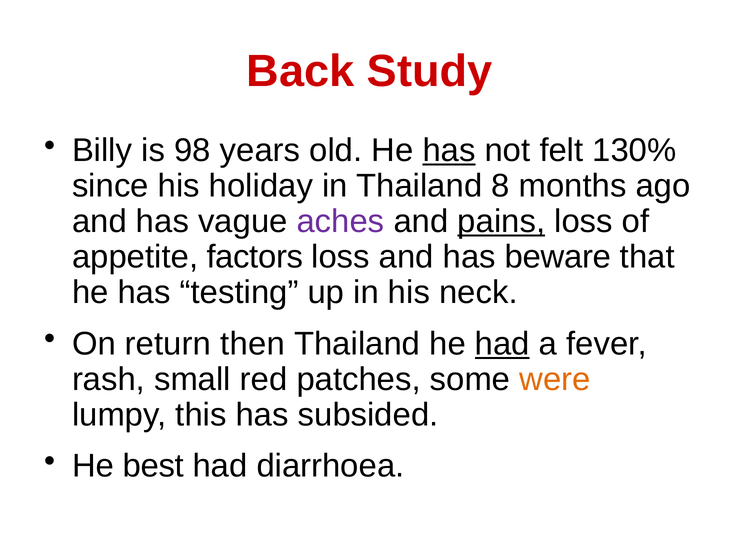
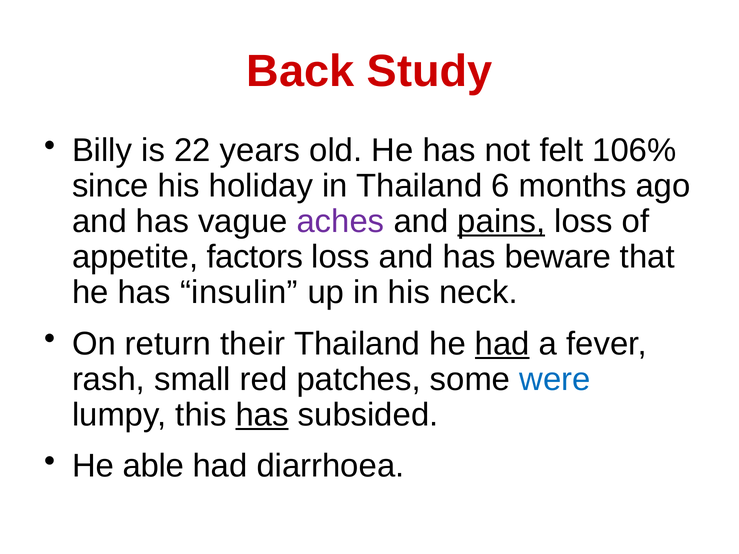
98: 98 -> 22
has at (449, 151) underline: present -> none
130%: 130% -> 106%
8: 8 -> 6
testing: testing -> insulin
then: then -> their
were colour: orange -> blue
has at (262, 415) underline: none -> present
best: best -> able
